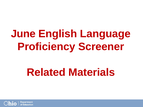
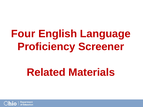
June: June -> Four
